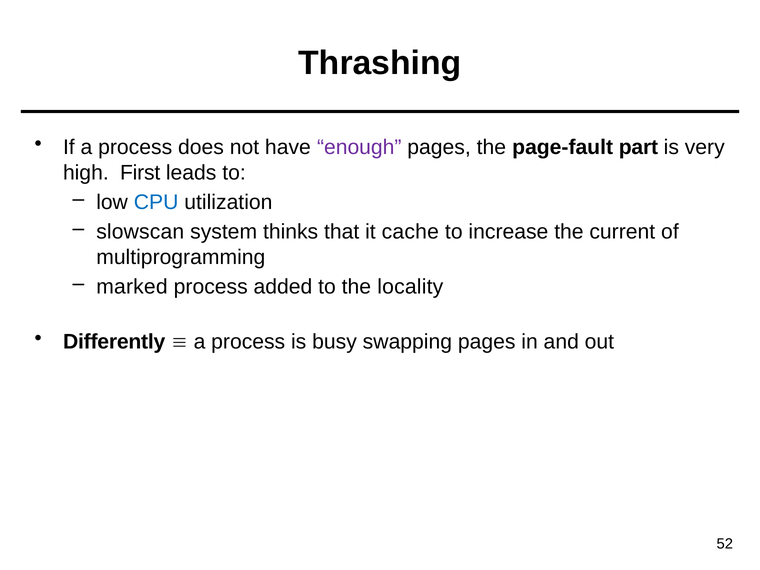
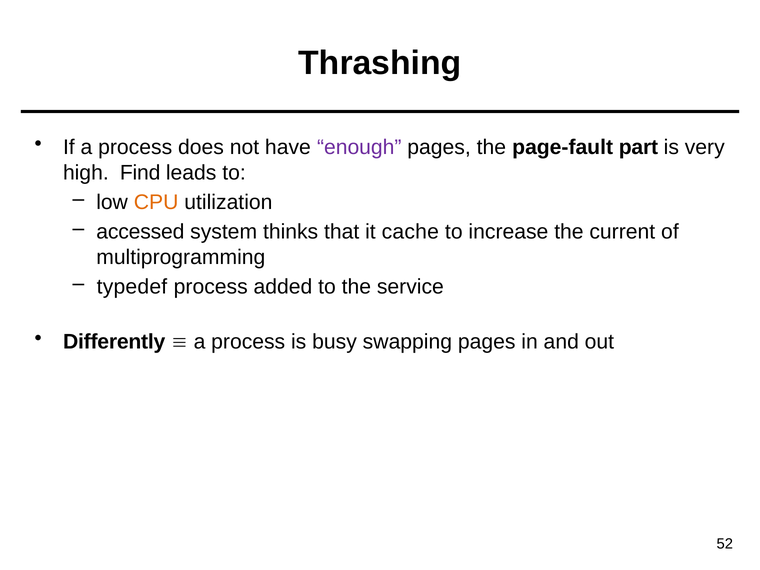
First: First -> Find
CPU colour: blue -> orange
slowscan: slowscan -> accessed
marked: marked -> typedef
locality: locality -> service
